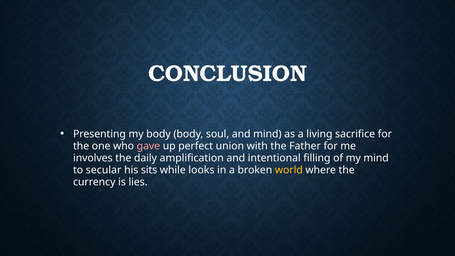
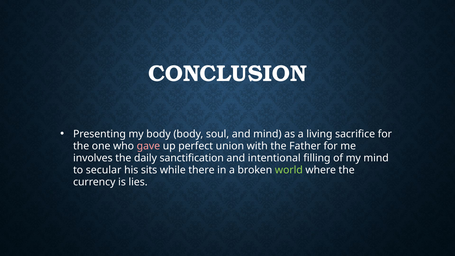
amplification: amplification -> sanctification
looks: looks -> there
world colour: yellow -> light green
